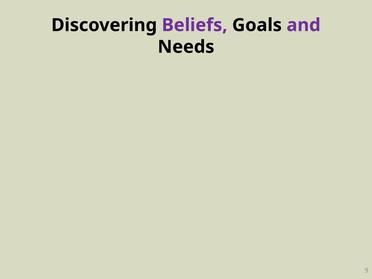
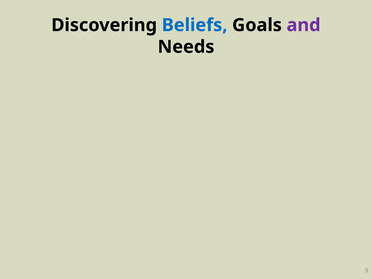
Beliefs colour: purple -> blue
